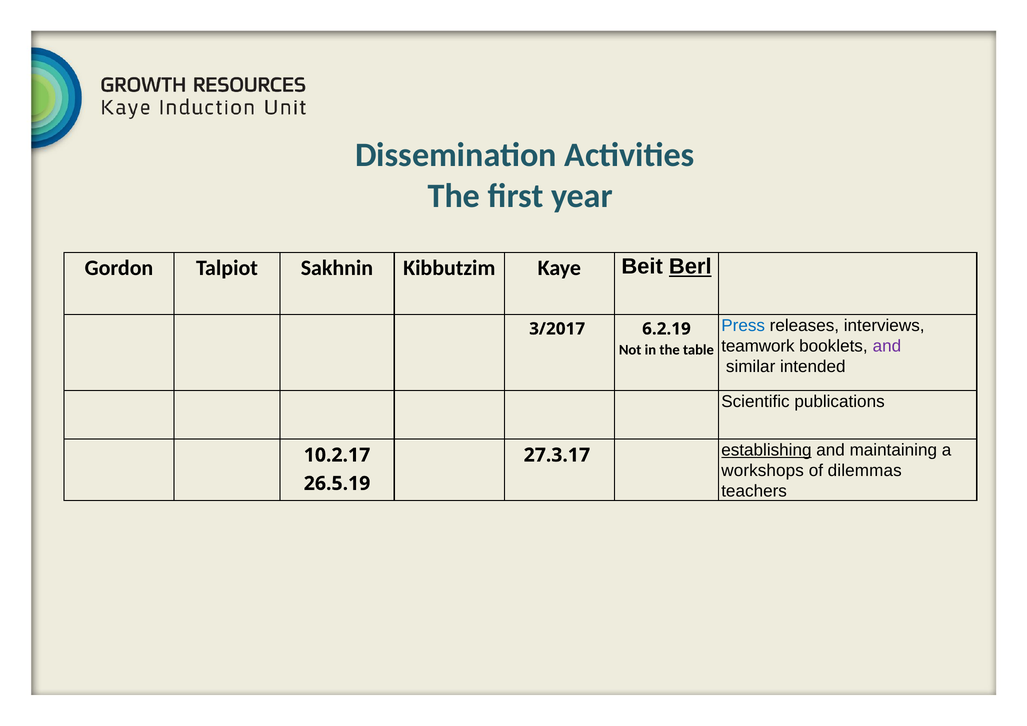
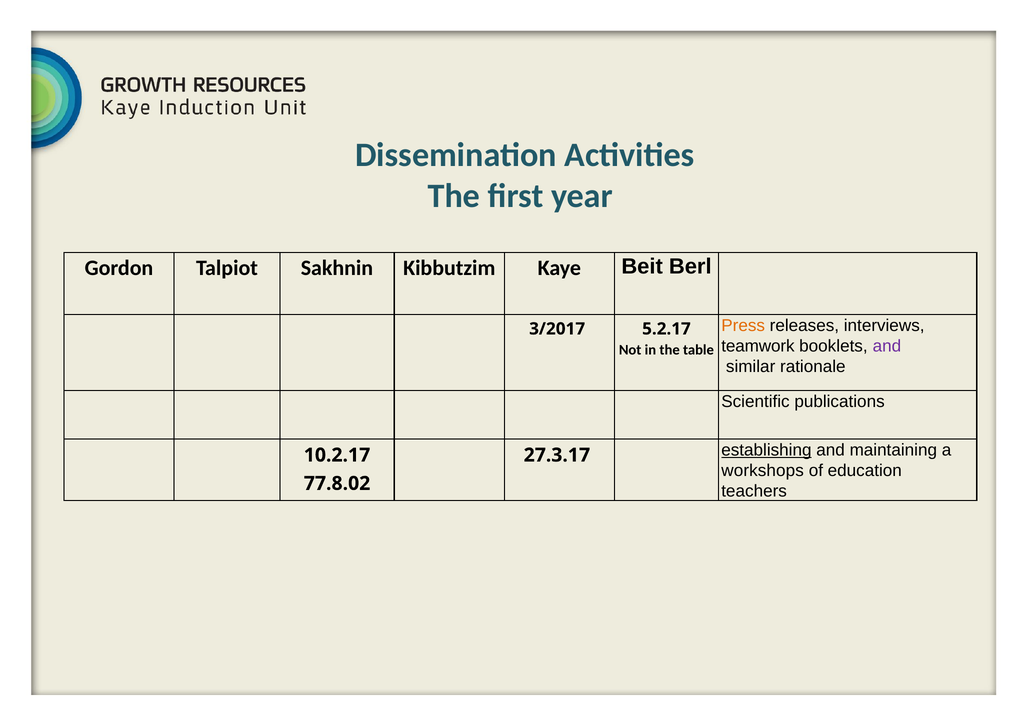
Berl underline: present -> none
Press colour: blue -> orange
6.2.19: 6.2.19 -> 5.2.17
intended: intended -> rationale
dilemmas: dilemmas -> education
26.5.19: 26.5.19 -> 77.8.02
